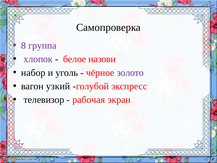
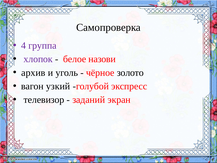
8: 8 -> 4
набор: набор -> архив
золото colour: purple -> black
рабочая: рабочая -> заданий
